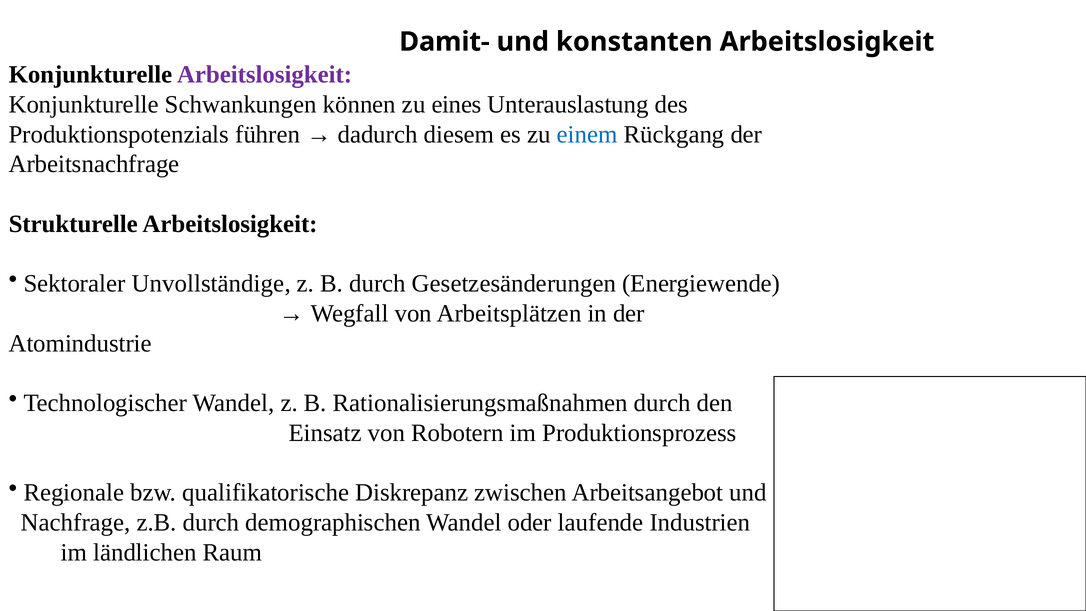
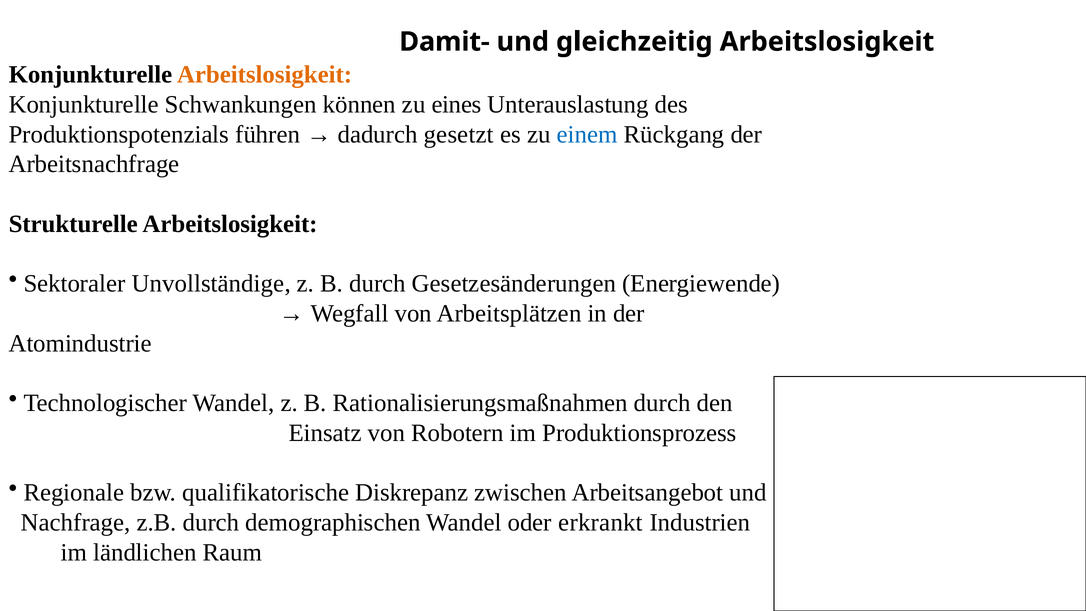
konstanten: konstanten -> gleichzeitig
Arbeitslosigkeit at (265, 75) colour: purple -> orange
diesem: diesem -> gesetzt
laufende: laufende -> erkrankt
